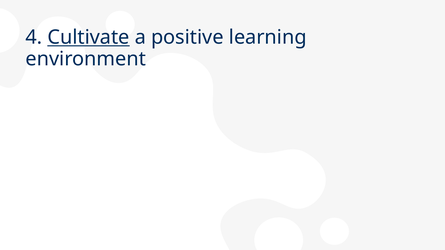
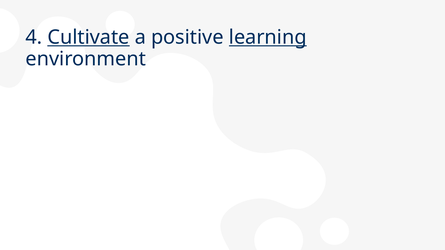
learning underline: none -> present
